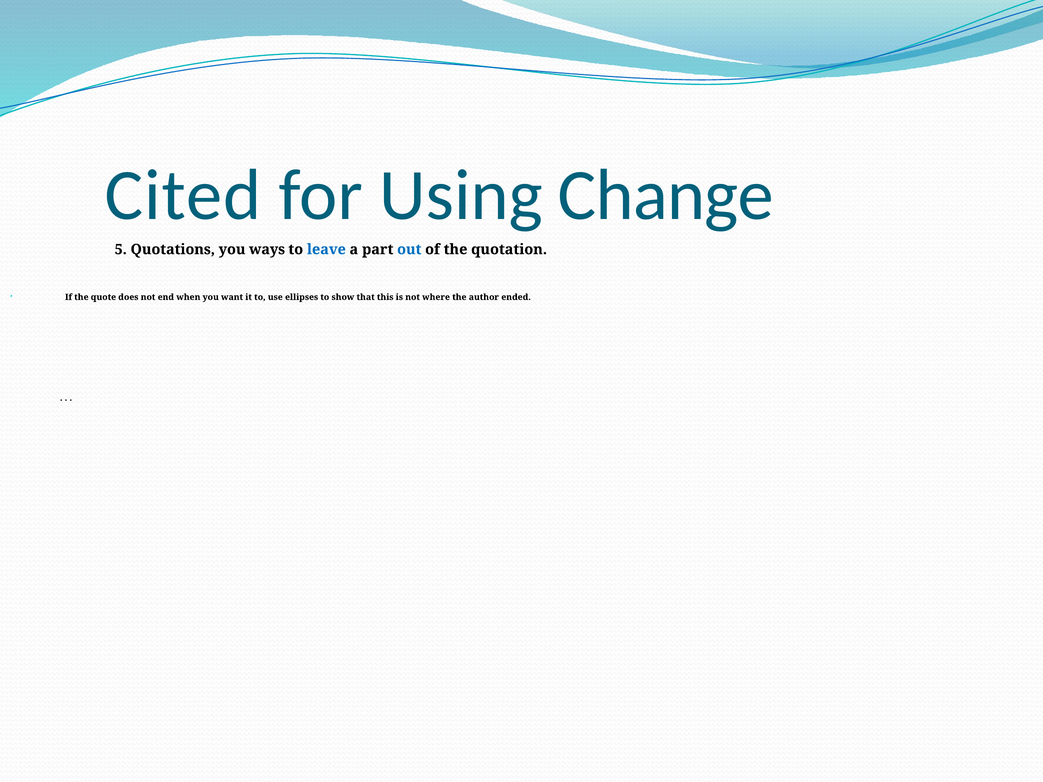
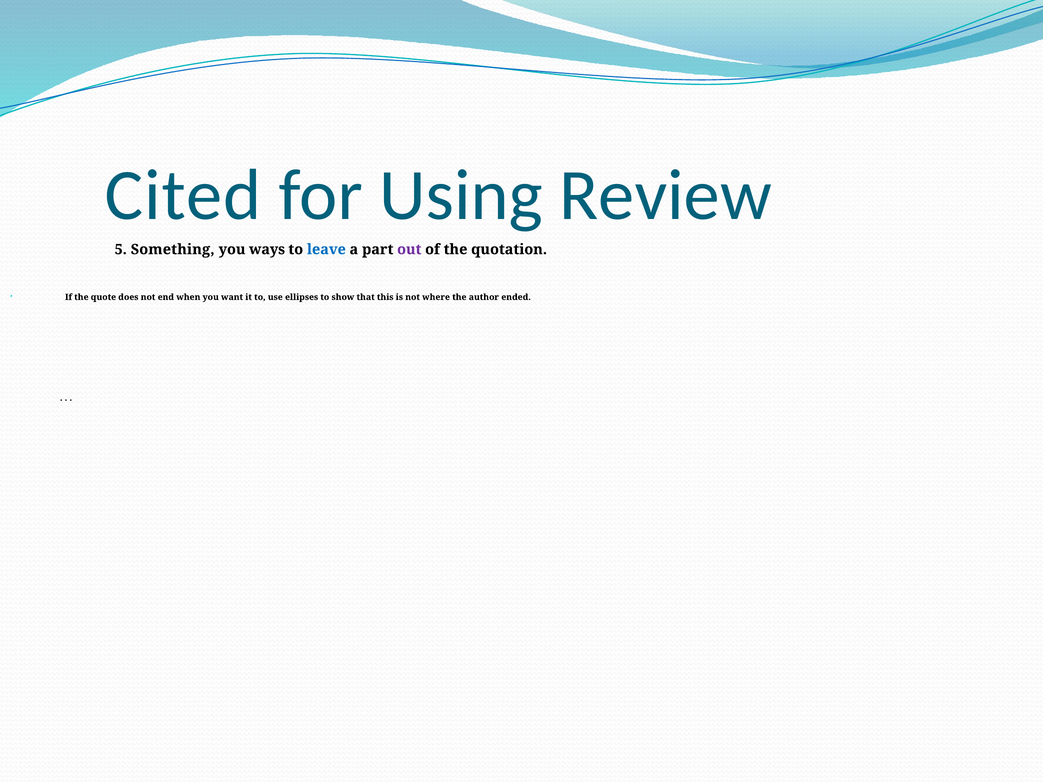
Change: Change -> Review
Quotations: Quotations -> Something
out colour: blue -> purple
